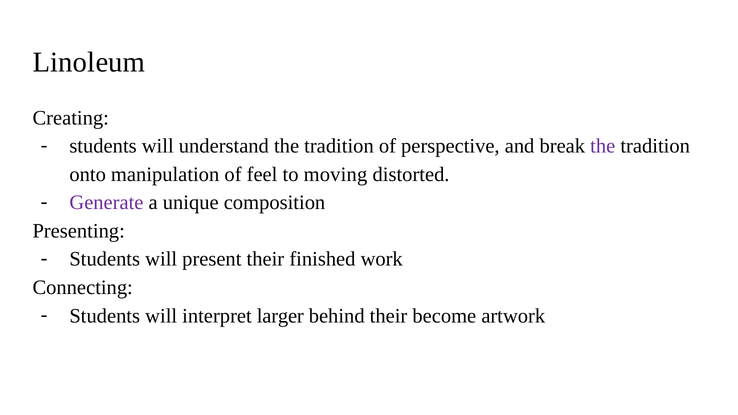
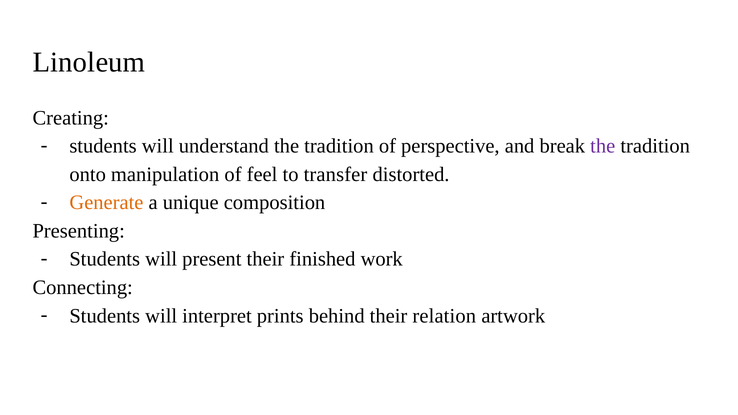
moving: moving -> transfer
Generate colour: purple -> orange
larger: larger -> prints
become: become -> relation
